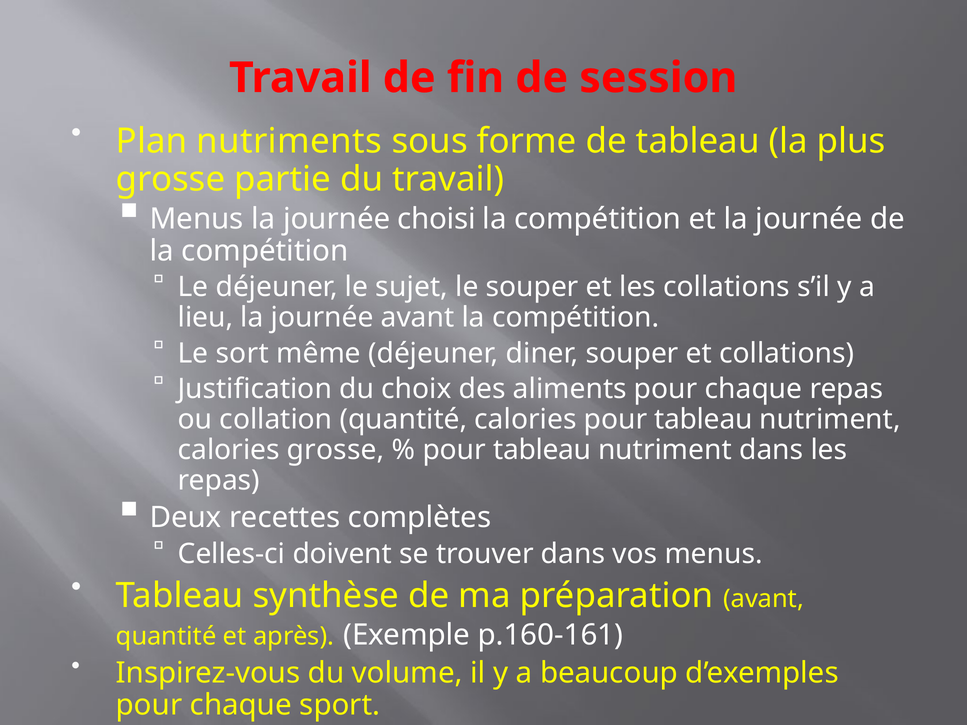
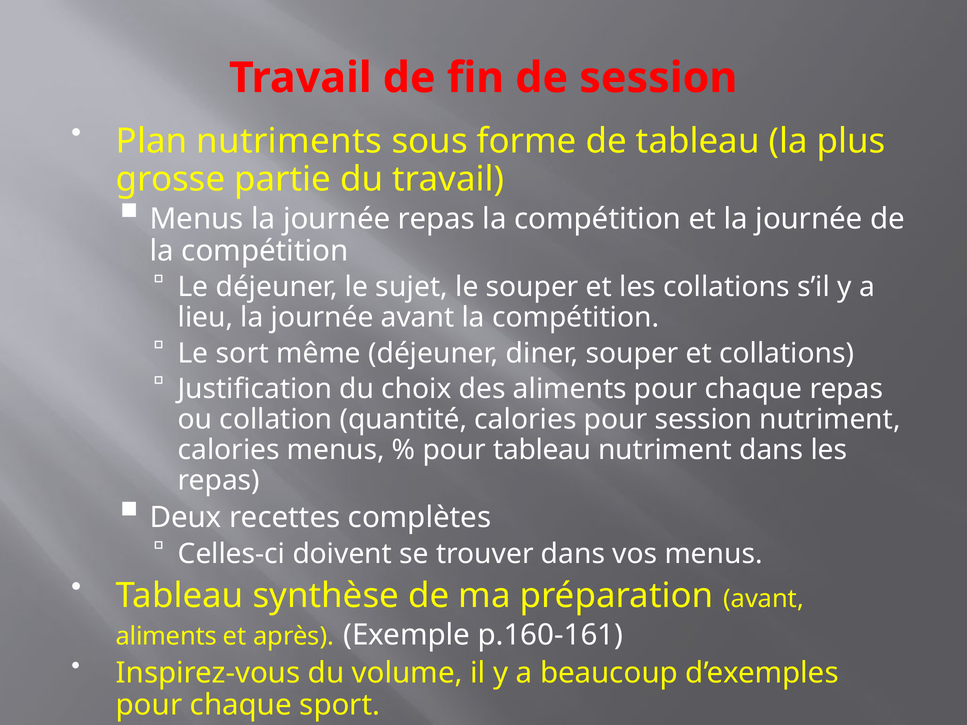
journée choisi: choisi -> repas
calories pour tableau: tableau -> session
calories grosse: grosse -> menus
quantité at (166, 637): quantité -> aliments
